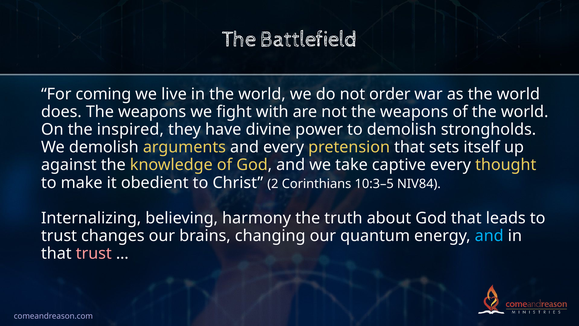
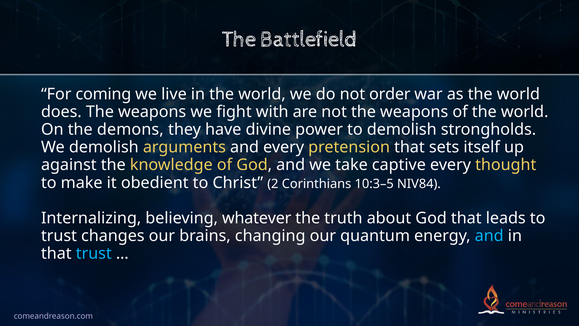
inspired: inspired -> demons
harmony: harmony -> whatever
trust at (94, 253) colour: pink -> light blue
